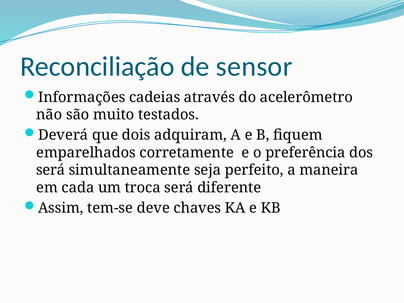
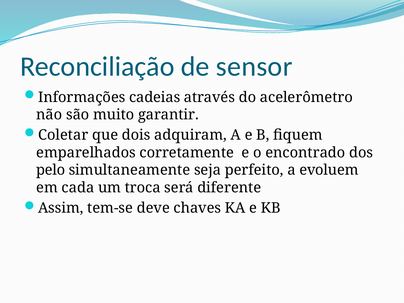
testados: testados -> garantir
Deverá: Deverá -> Coletar
preferência: preferência -> encontrado
será at (51, 170): será -> pelo
maneira: maneira -> evoluem
